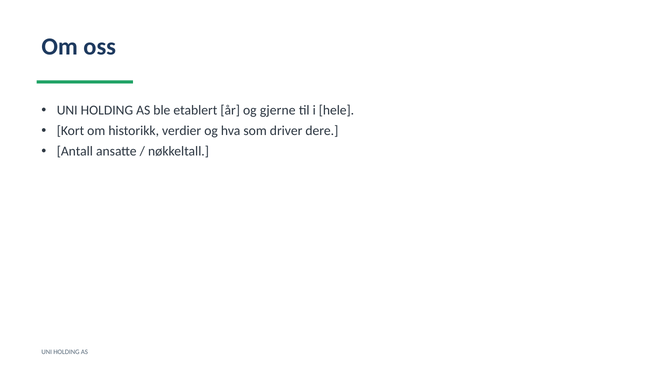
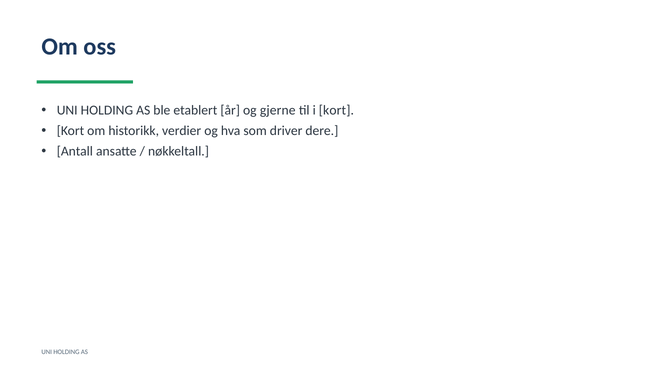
i hele: hele -> kort
